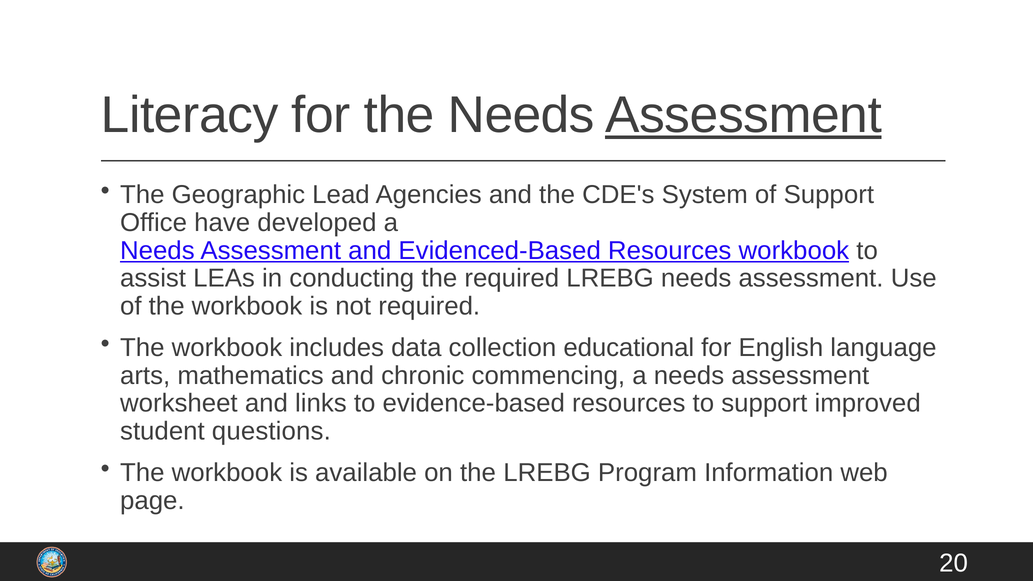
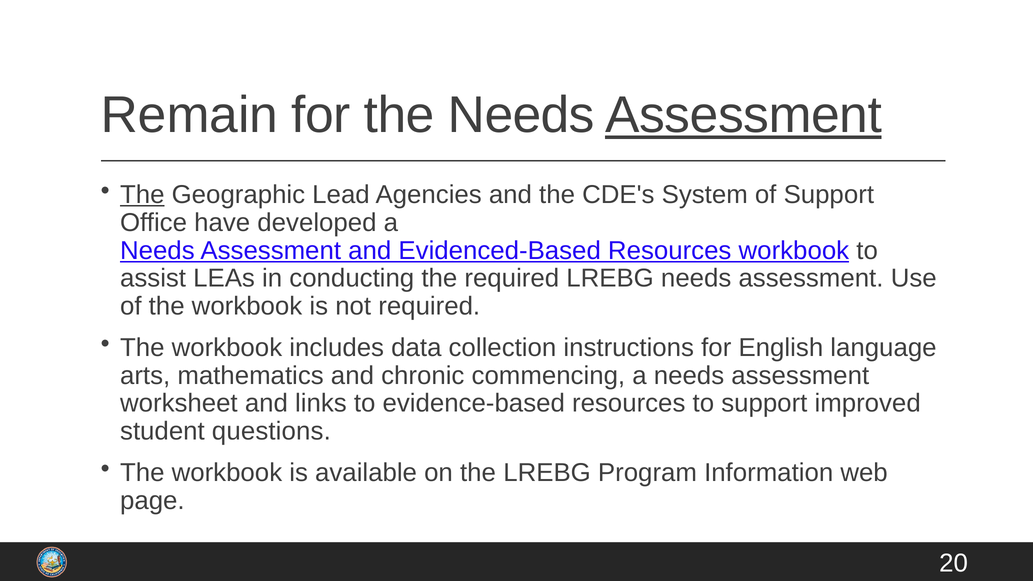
Literacy: Literacy -> Remain
The at (142, 195) underline: none -> present
educational: educational -> instructions
